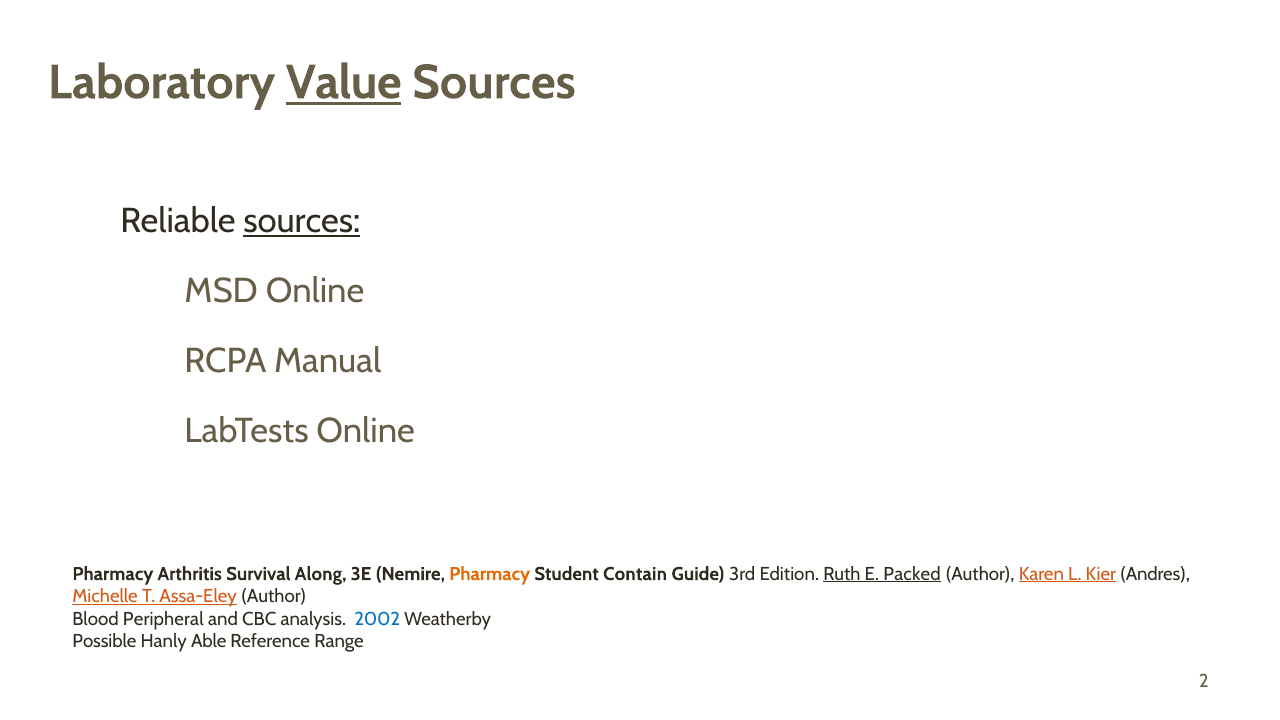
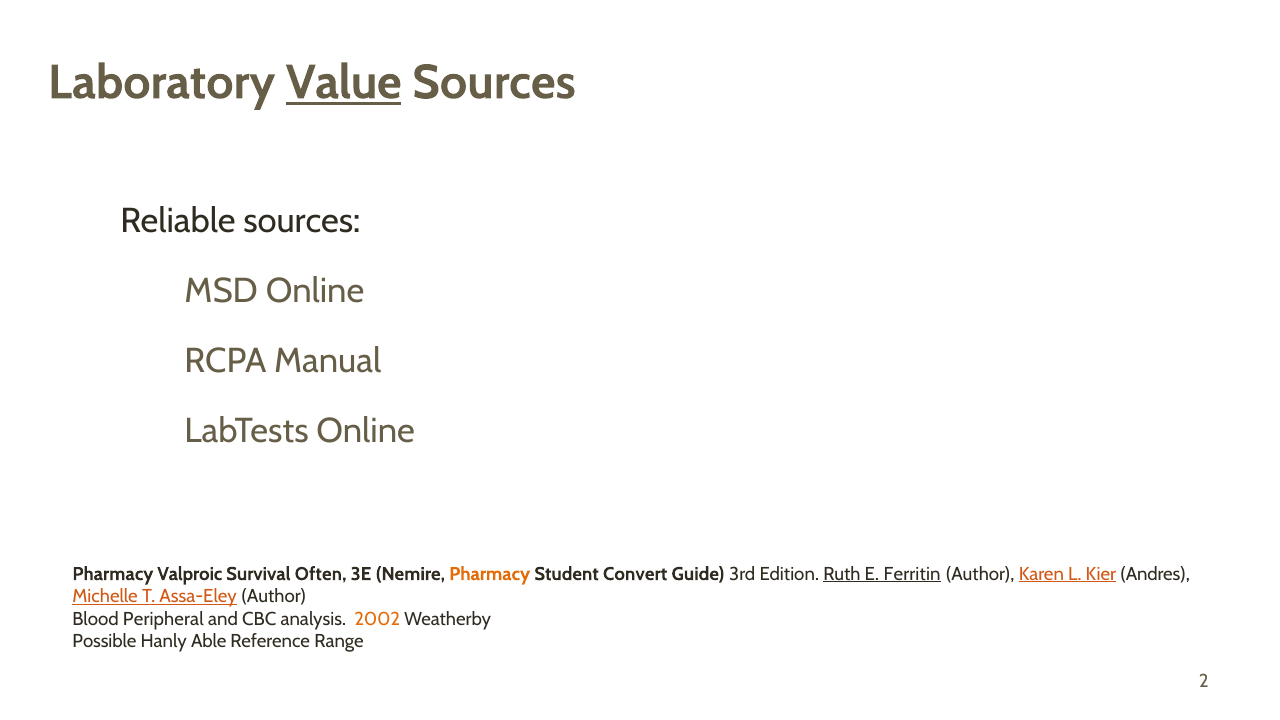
sources at (302, 221) underline: present -> none
Arthritis: Arthritis -> Valproic
Along: Along -> Often
Contain: Contain -> Convert
Packed: Packed -> Ferritin
2002 colour: blue -> orange
